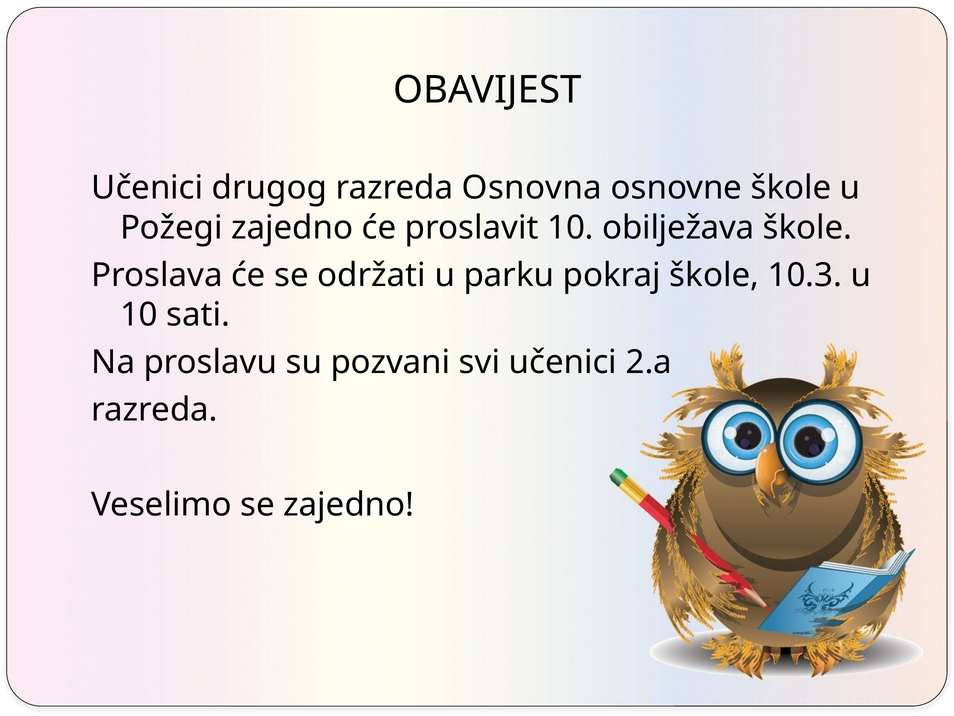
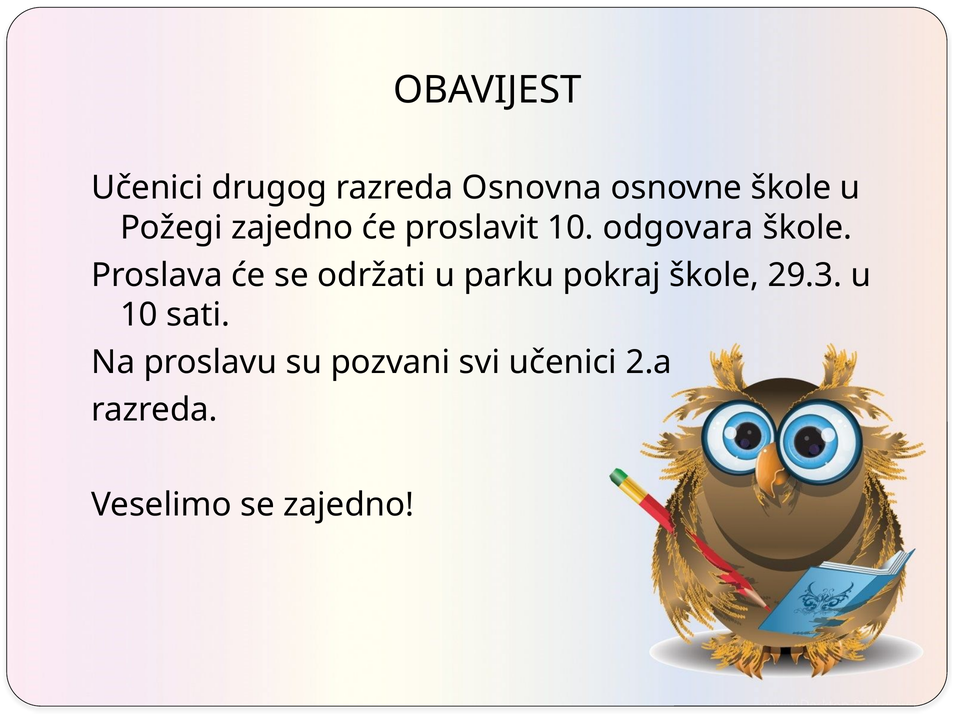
obilježava: obilježava -> odgovara
10.3: 10.3 -> 29.3
